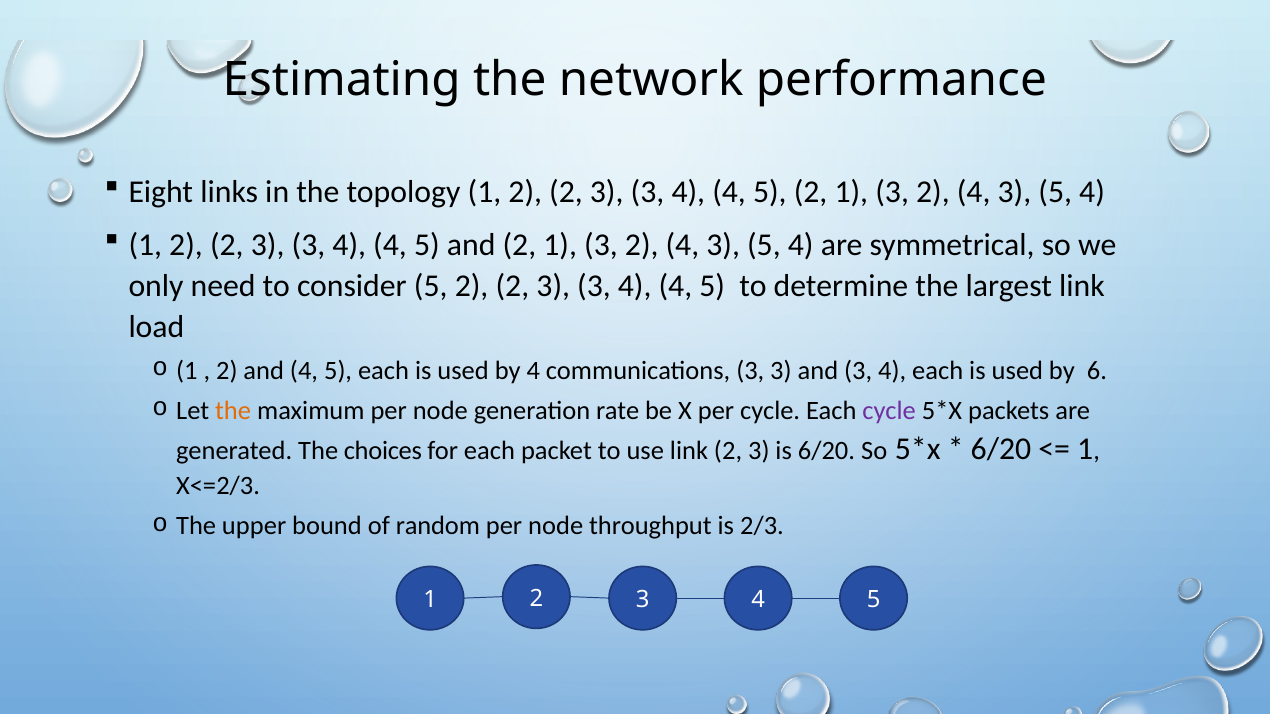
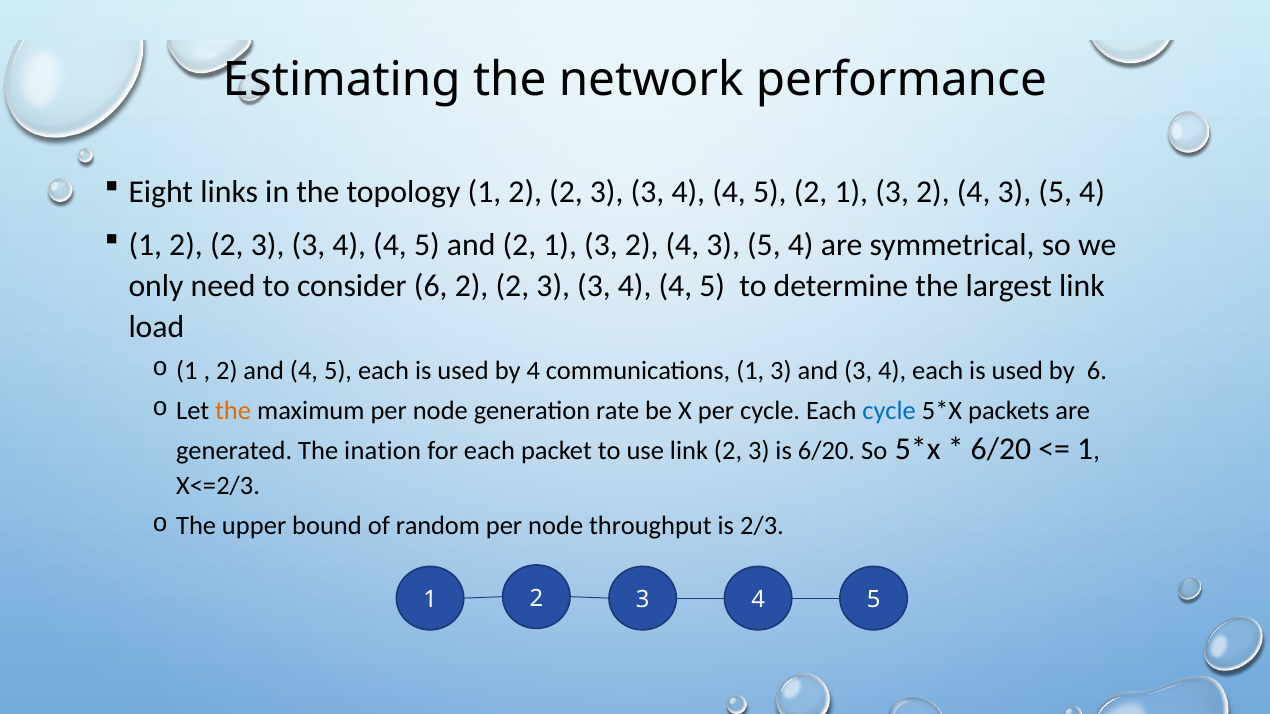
consider 5: 5 -> 6
communications 3: 3 -> 1
cycle at (889, 411) colour: purple -> blue
choices: choices -> ination
